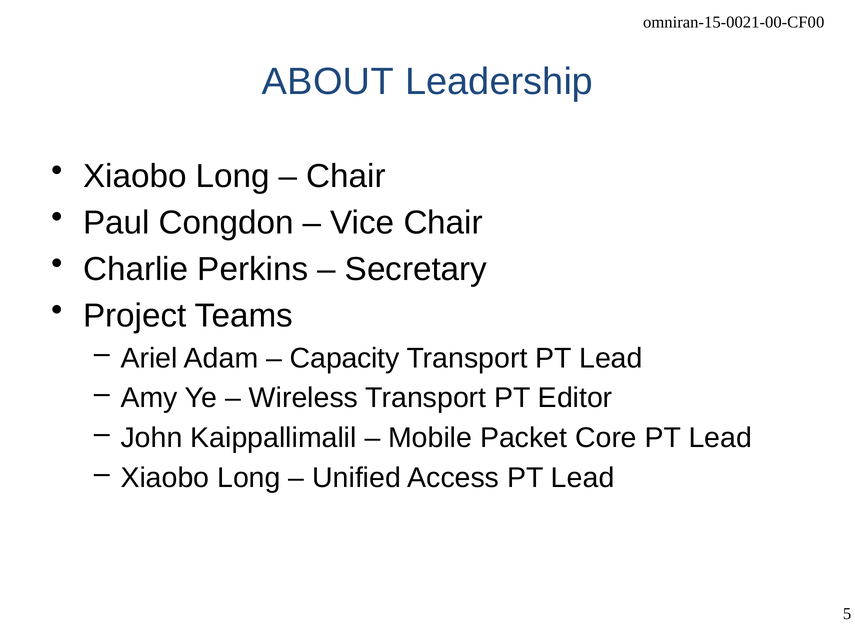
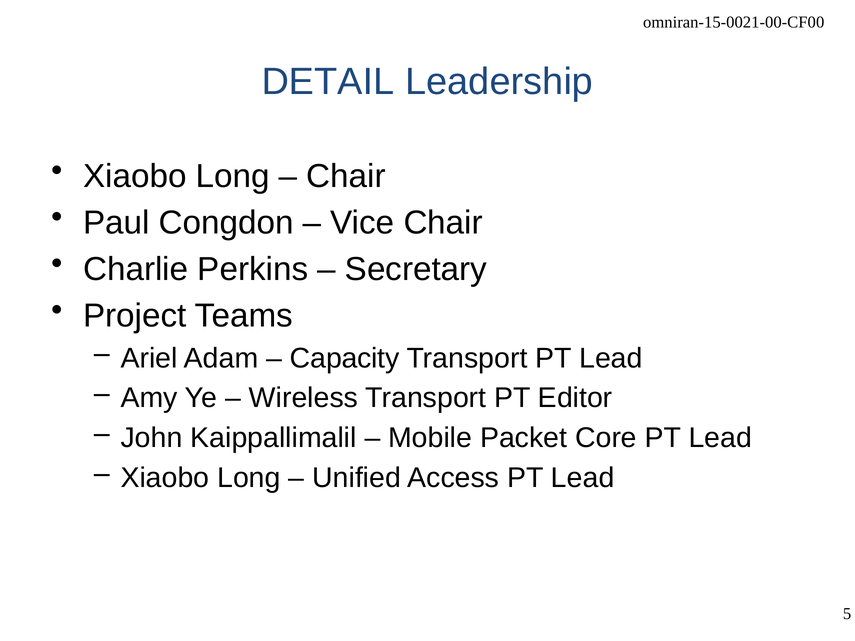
ABOUT: ABOUT -> DETAIL
